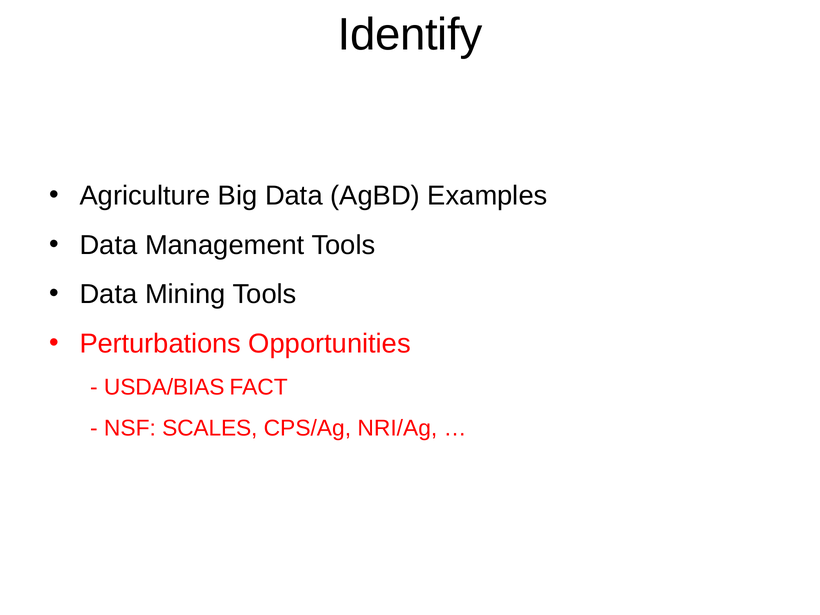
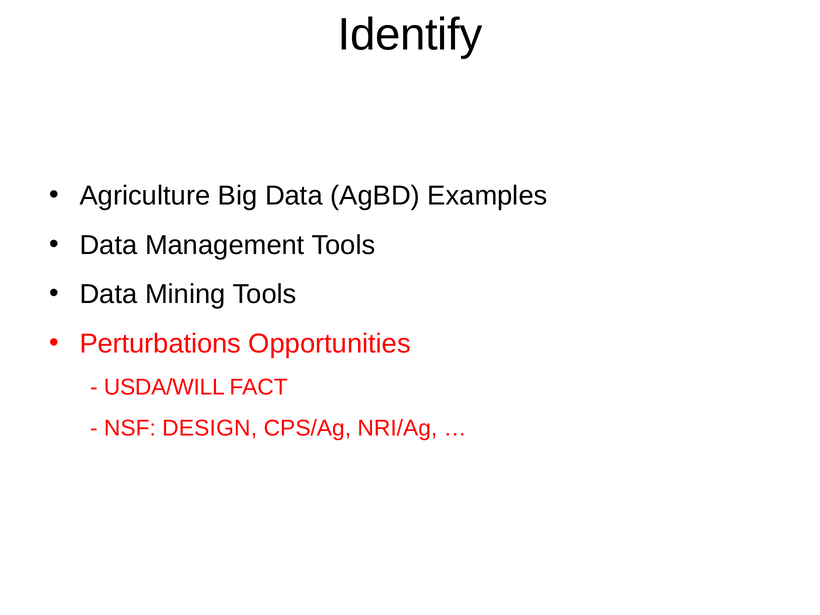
USDA/BIAS: USDA/BIAS -> USDA/WILL
SCALES: SCALES -> DESIGN
